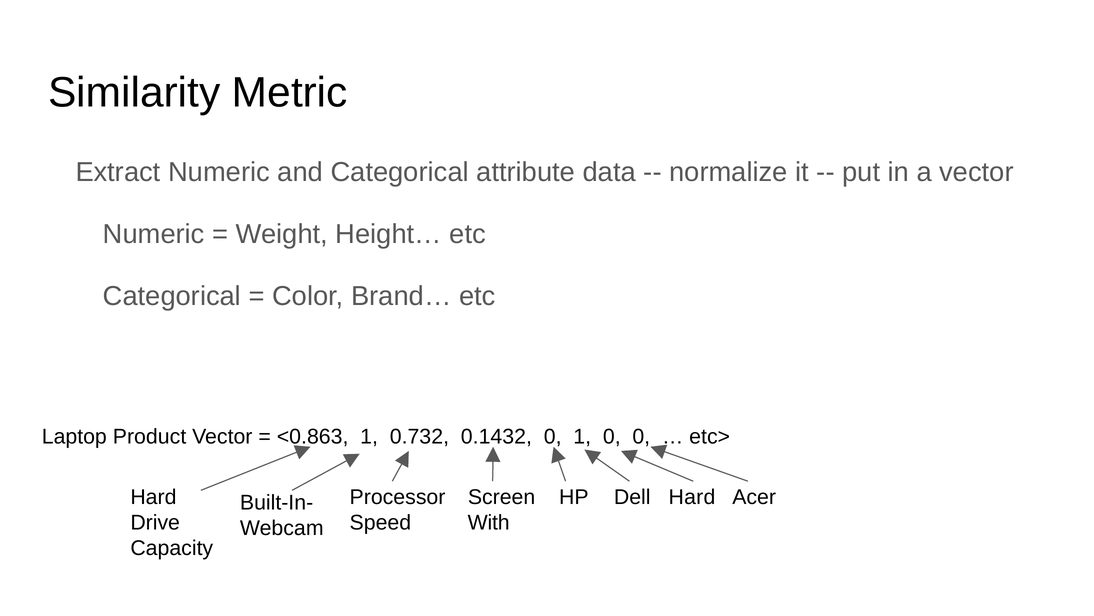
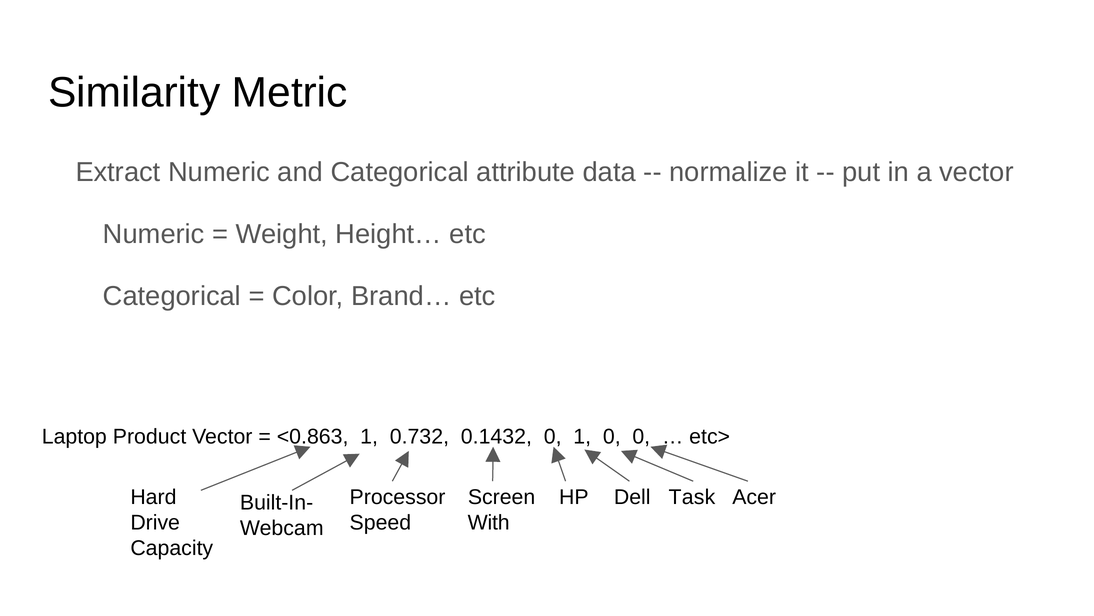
Dell Hard: Hard -> Task
